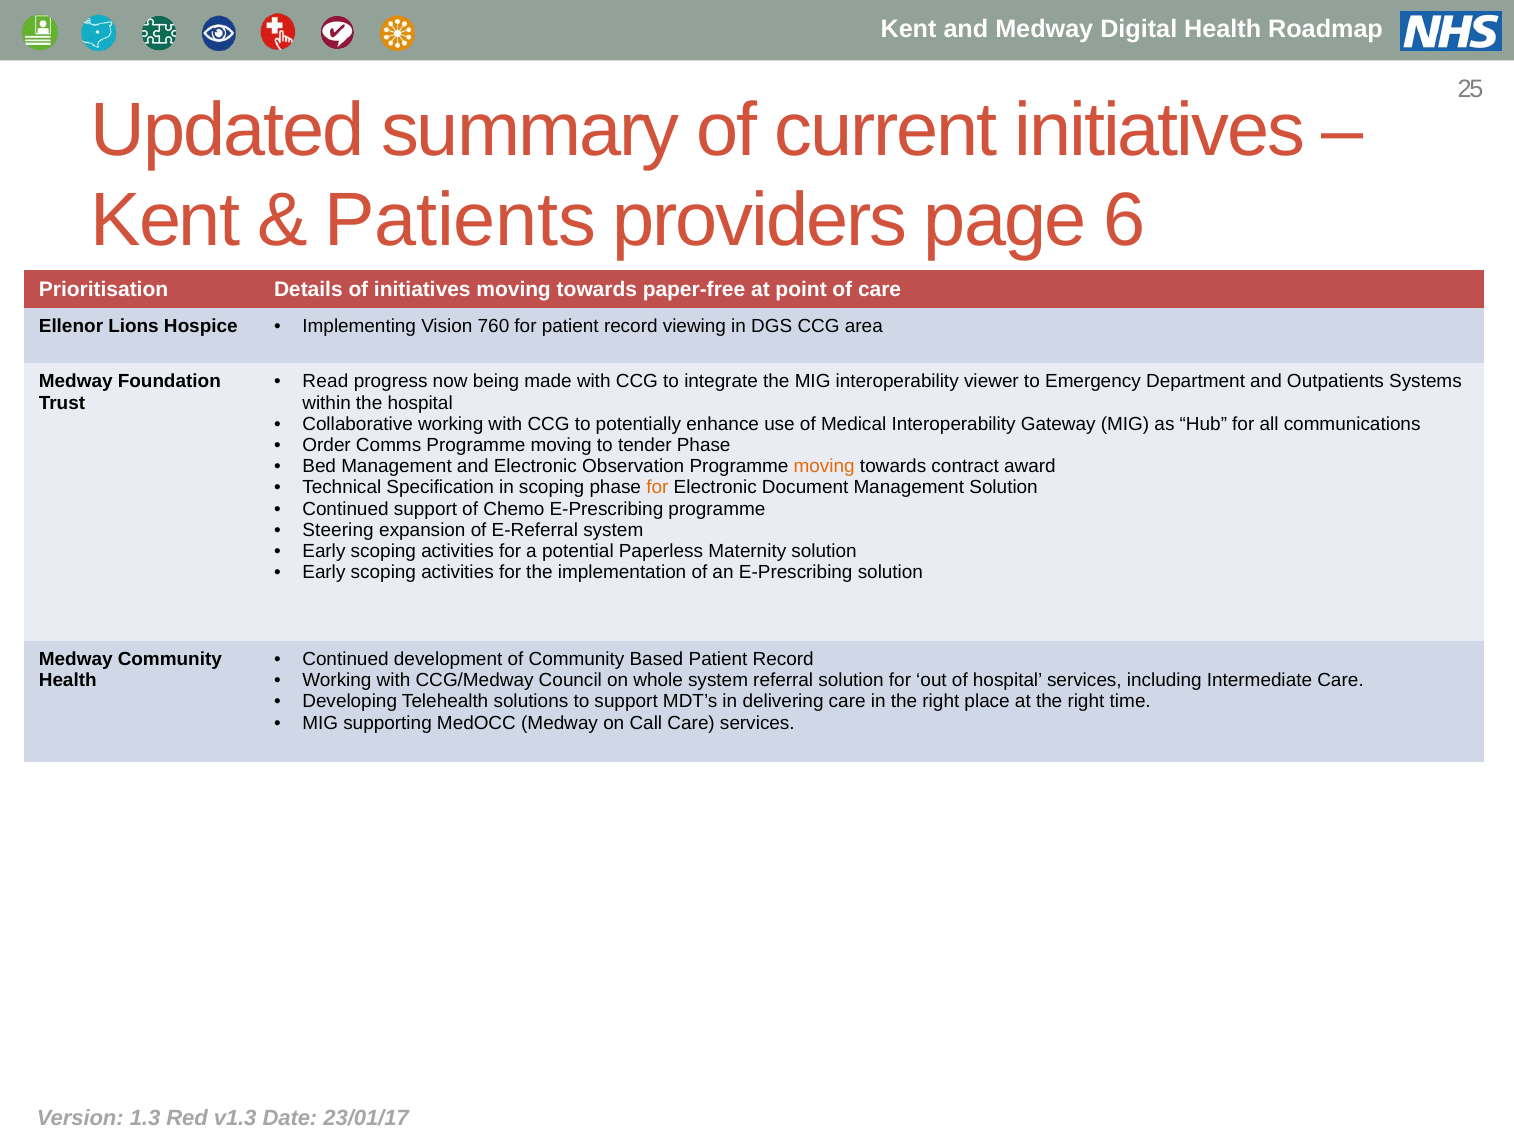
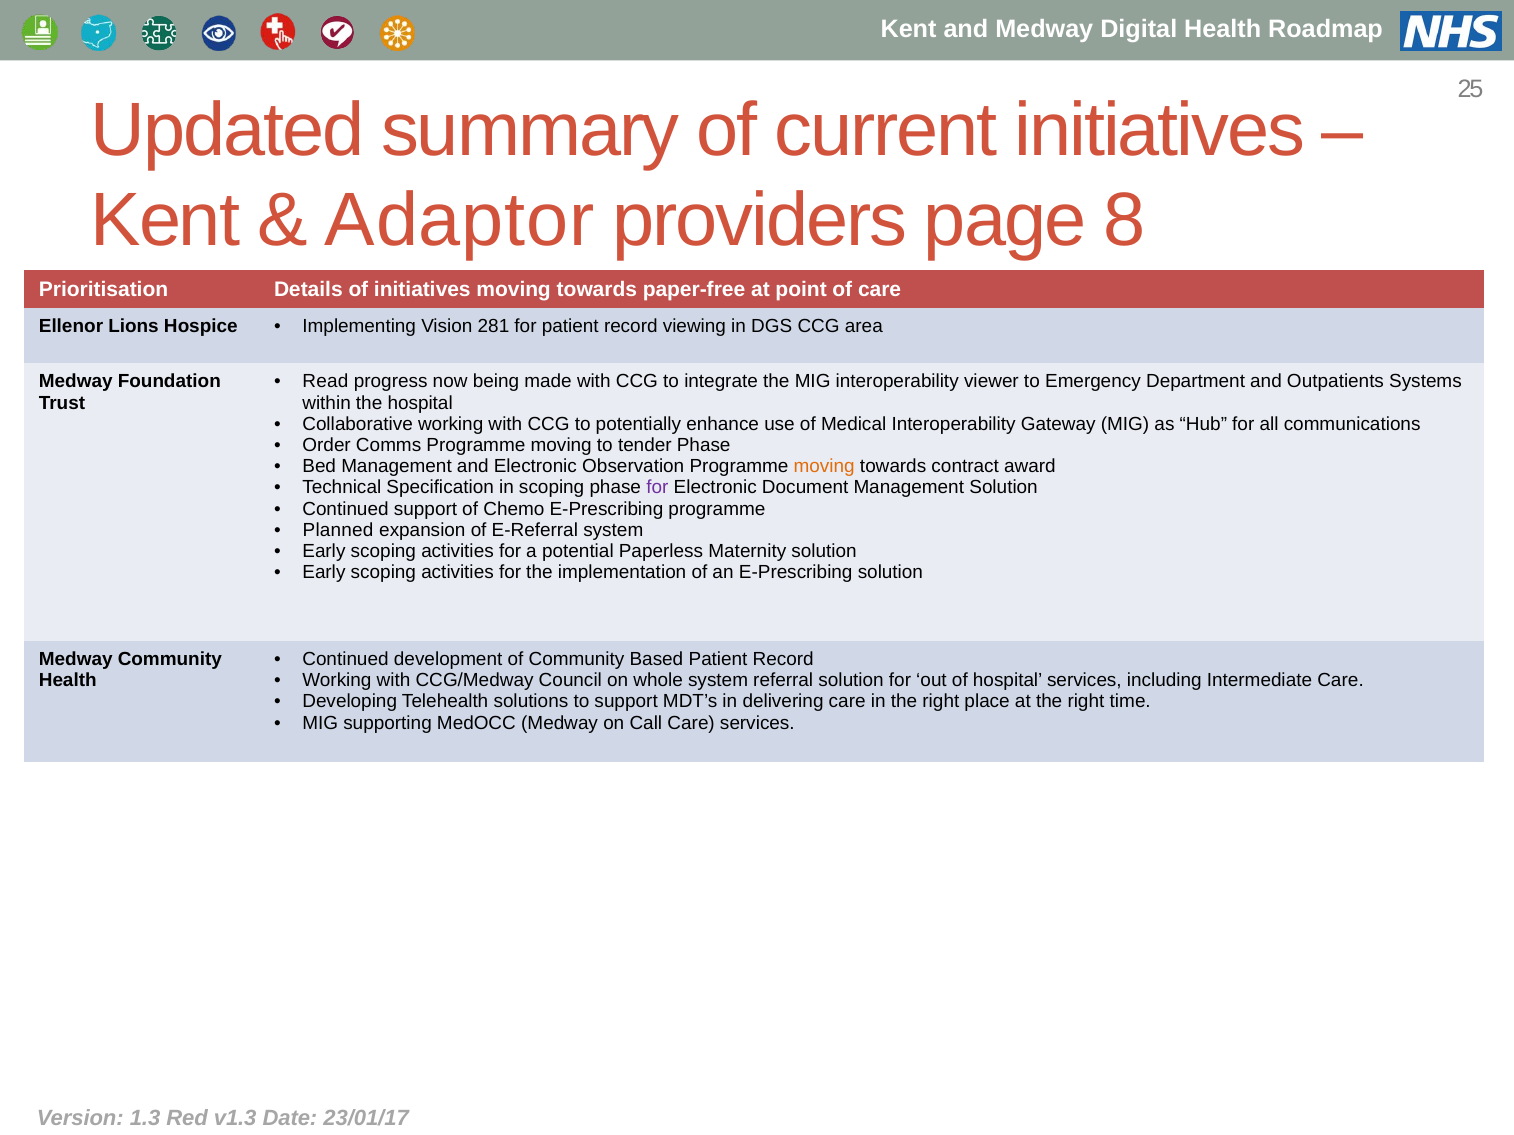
Patients: Patients -> Adaptor
6: 6 -> 8
760: 760 -> 281
for at (657, 488) colour: orange -> purple
Steering: Steering -> Planned
